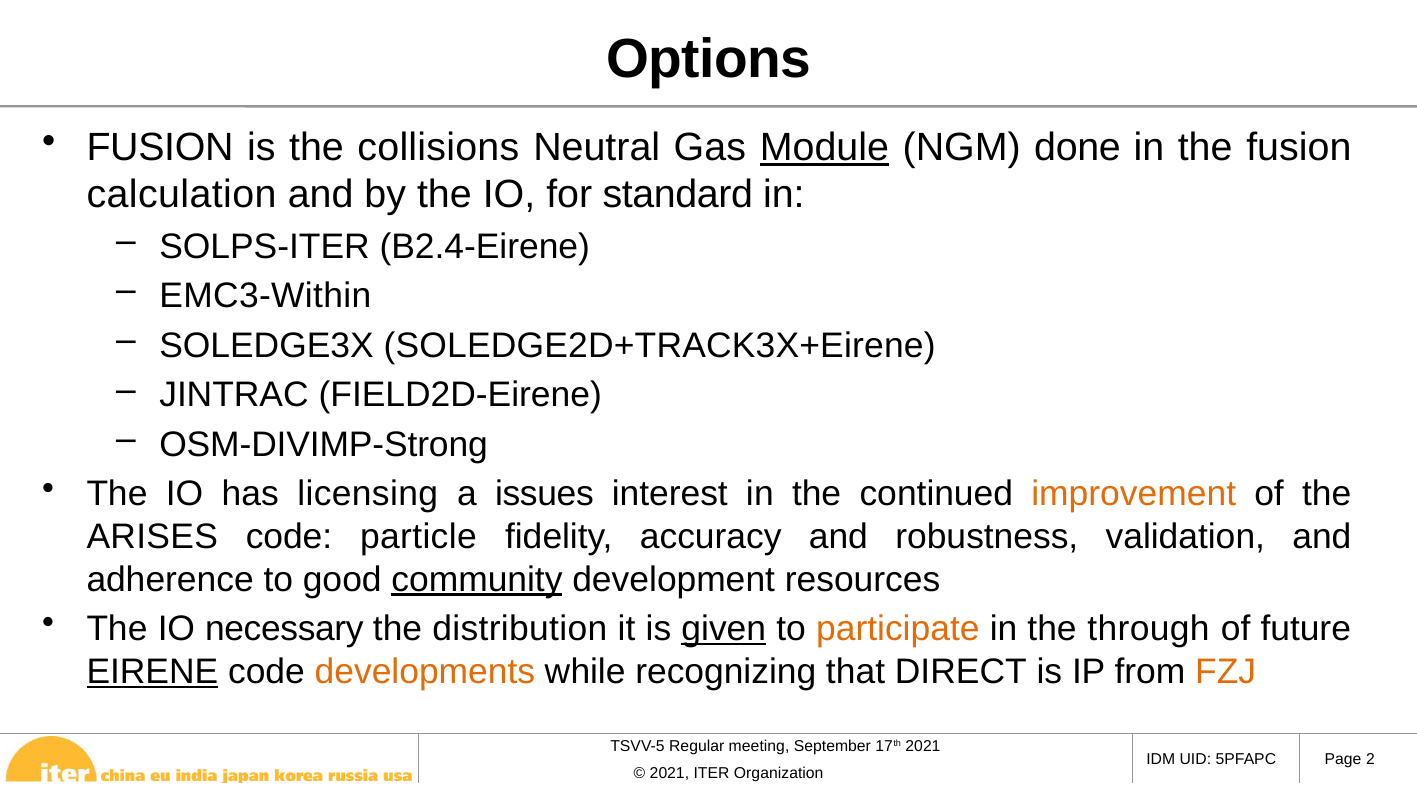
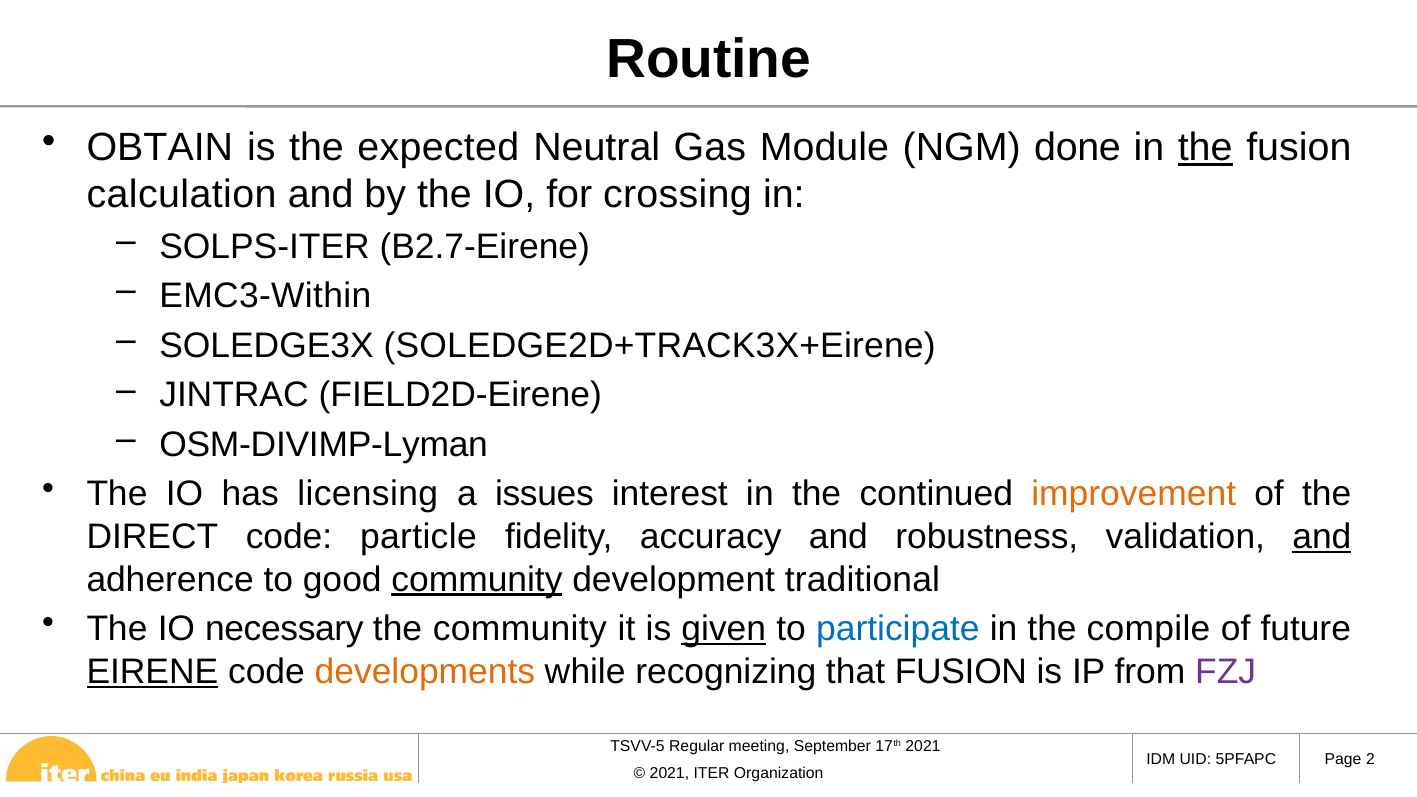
Options: Options -> Routine
FUSION at (160, 147): FUSION -> OBTAIN
collisions: collisions -> expected
Module underline: present -> none
the at (1205, 147) underline: none -> present
standard: standard -> crossing
B2.4-Eirene: B2.4-Eirene -> B2.7-Eirene
OSM-DIVIMP-Strong: OSM-DIVIMP-Strong -> OSM-DIVIMP-Lyman
ARISES: ARISES -> DIRECT
and at (1322, 537) underline: none -> present
resources: resources -> traditional
the distribution: distribution -> community
participate colour: orange -> blue
through: through -> compile
that DIRECT: DIRECT -> FUSION
FZJ colour: orange -> purple
